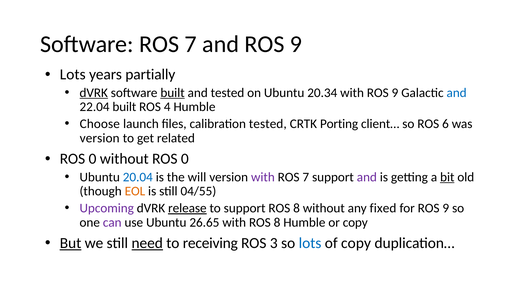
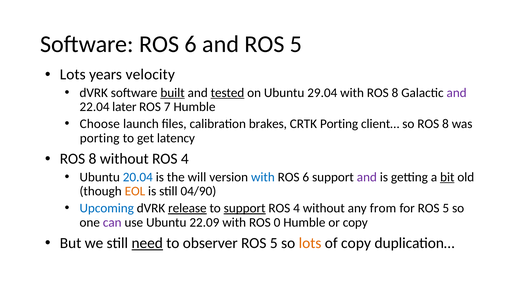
Software ROS 7: 7 -> 6
and ROS 9: 9 -> 5
partially: partially -> velocity
dVRK at (94, 93) underline: present -> none
tested at (227, 93) underline: none -> present
20.34: 20.34 -> 29.04
with ROS 9: 9 -> 8
and at (457, 93) colour: blue -> purple
22.04 built: built -> later
4: 4 -> 7
calibration tested: tested -> brakes
so ROS 6: 6 -> 8
version at (100, 138): version -> porting
related: related -> latency
0 at (92, 159): 0 -> 8
without ROS 0: 0 -> 4
with at (263, 177) colour: purple -> blue
7 at (306, 177): 7 -> 6
04/55: 04/55 -> 04/90
Upcoming colour: purple -> blue
support at (245, 208) underline: none -> present
8 at (297, 208): 8 -> 4
fixed: fixed -> from
for ROS 9: 9 -> 5
26.65: 26.65 -> 22.09
with ROS 8: 8 -> 0
But underline: present -> none
receiving: receiving -> observer
3 at (274, 243): 3 -> 5
lots at (310, 243) colour: blue -> orange
